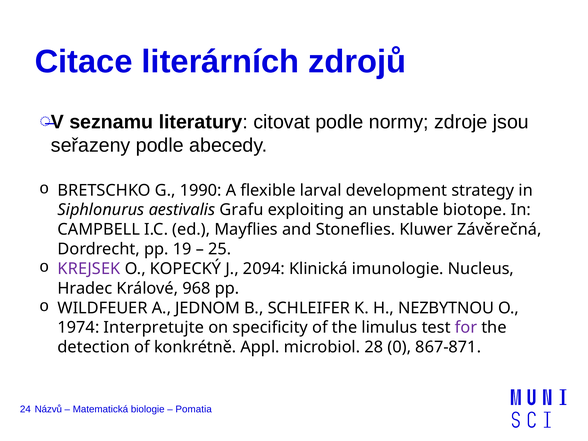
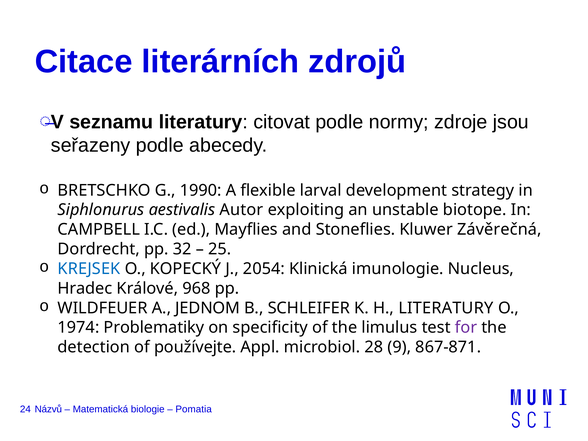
Grafu: Grafu -> Autor
19: 19 -> 32
KREJSEK colour: purple -> blue
2094: 2094 -> 2054
H NEZBYTNOU: NEZBYTNOU -> LITERATURY
Interpretujte: Interpretujte -> Problematiky
konkrétně: konkrétně -> používejte
0: 0 -> 9
